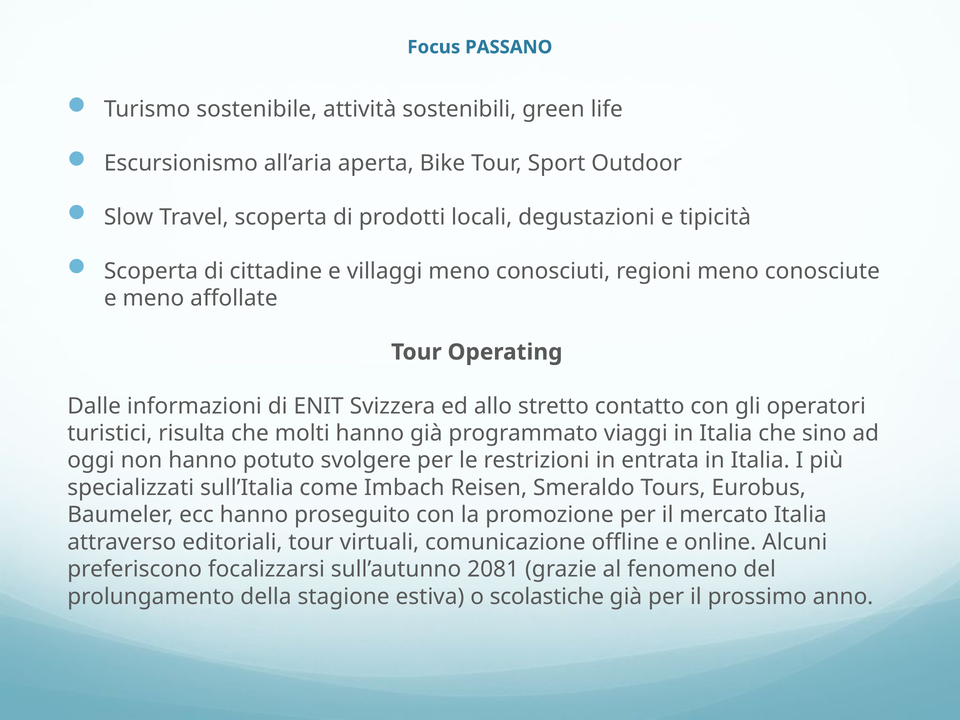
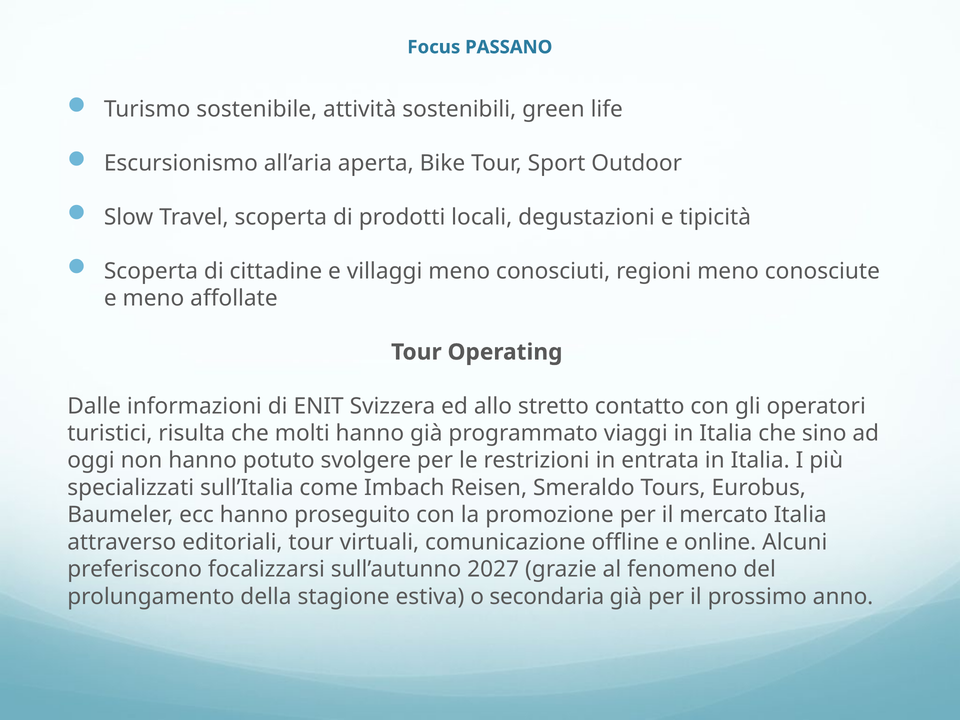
2081: 2081 -> 2027
scolastiche: scolastiche -> secondaria
